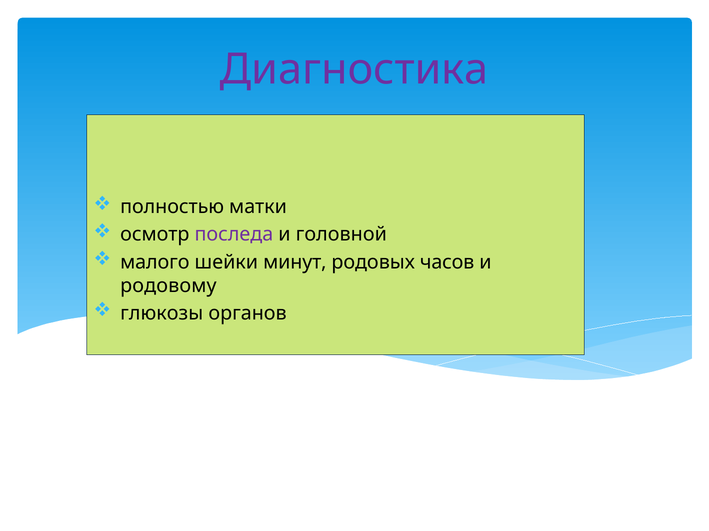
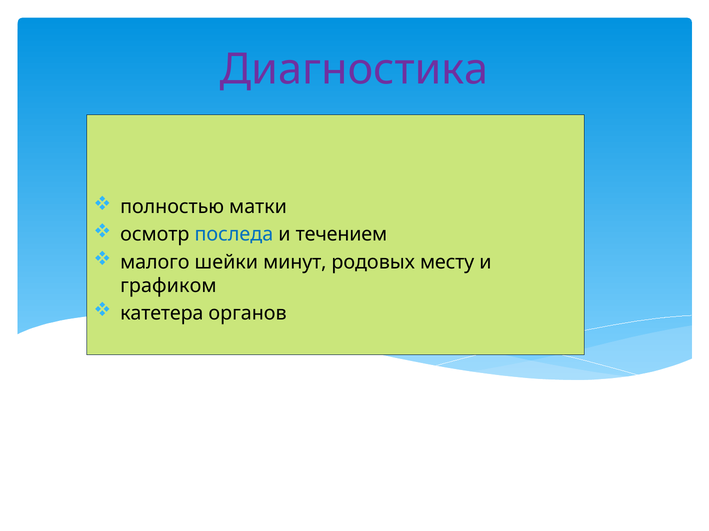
последа colour: purple -> blue
головной: головной -> течением
часов: часов -> месту
родовому: родовому -> графиком
глюкозы: глюкозы -> катетера
